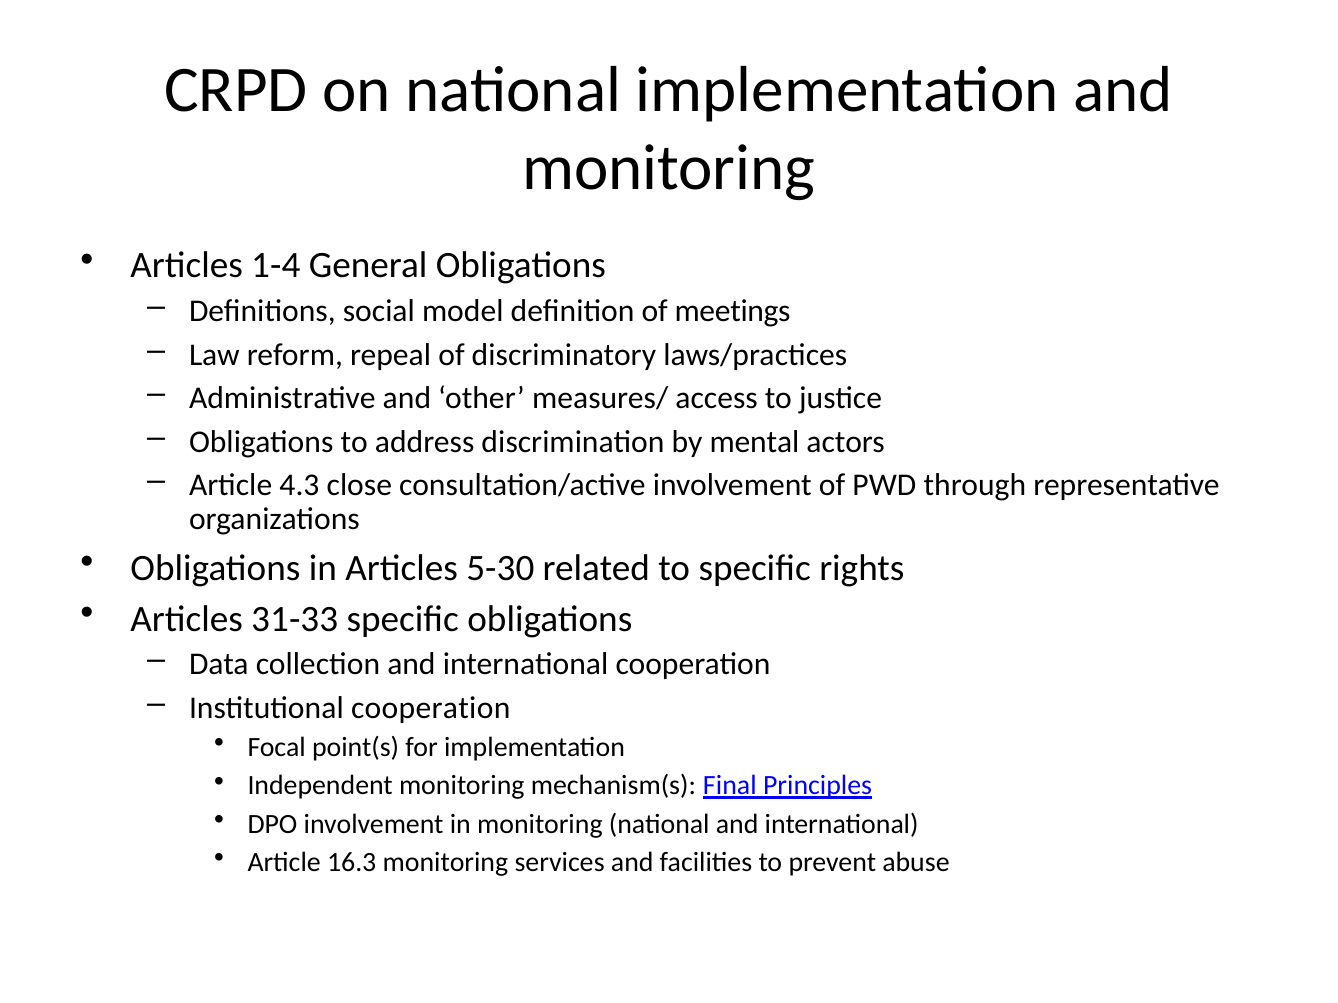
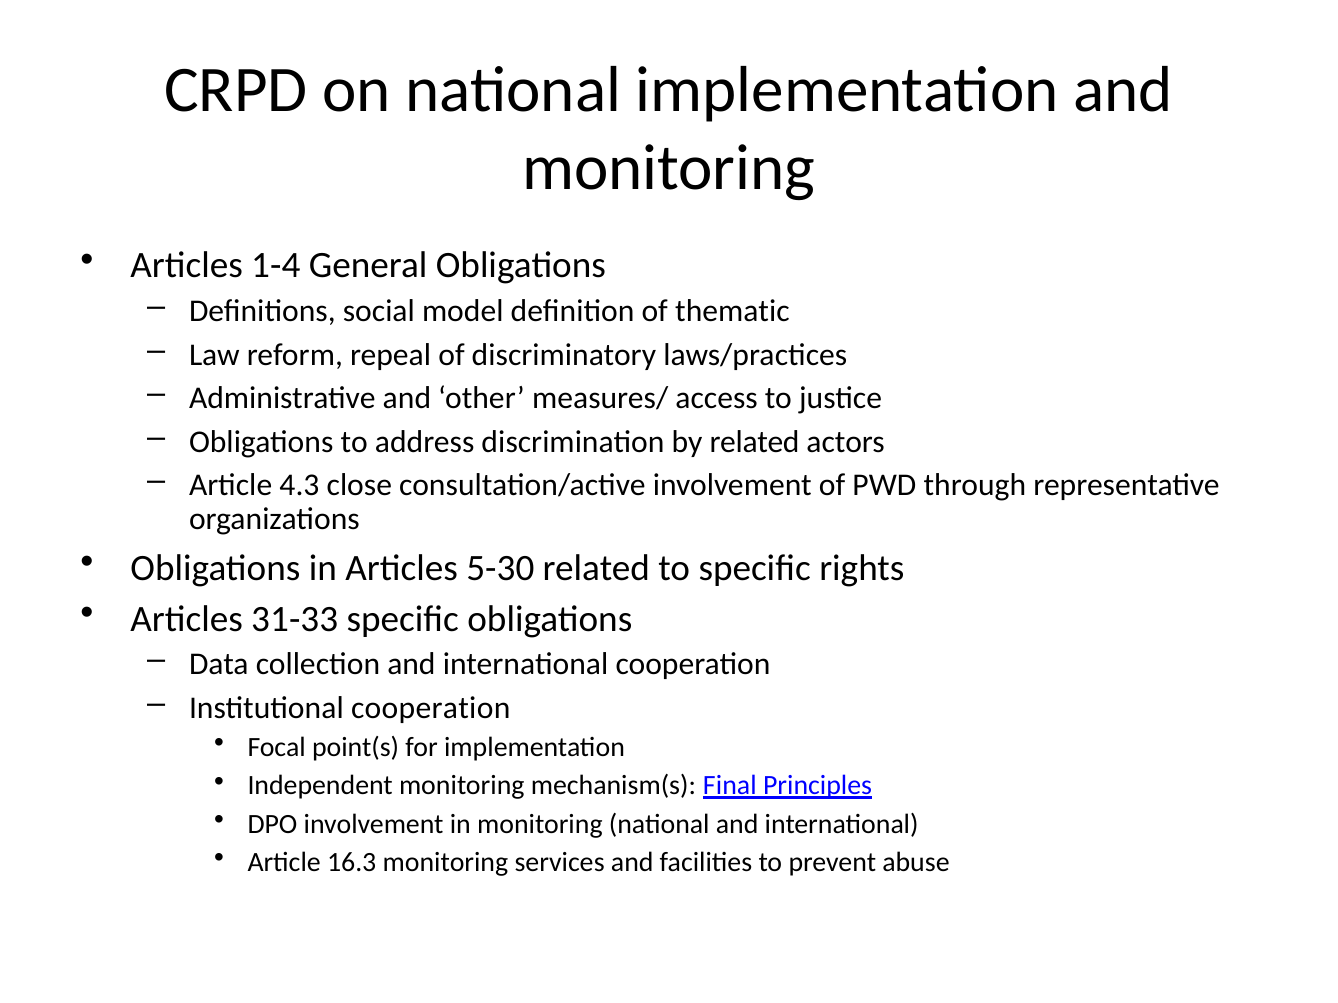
meetings: meetings -> thematic
by mental: mental -> related
